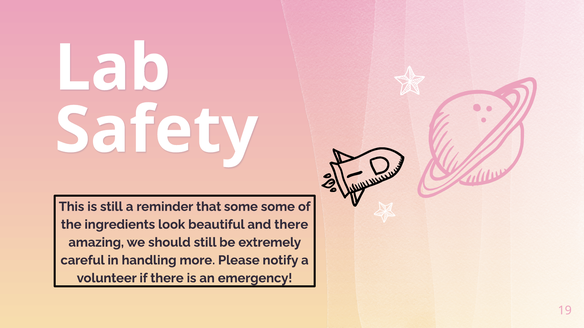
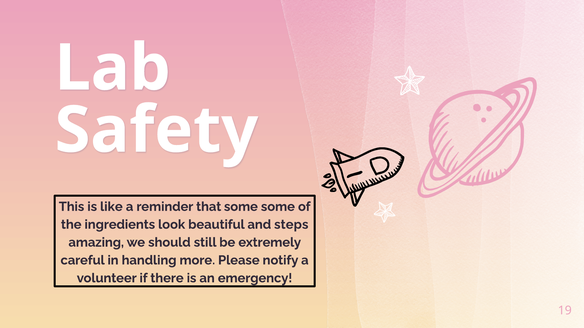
is still: still -> like
and there: there -> steps
